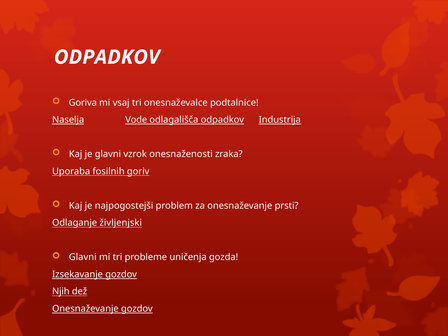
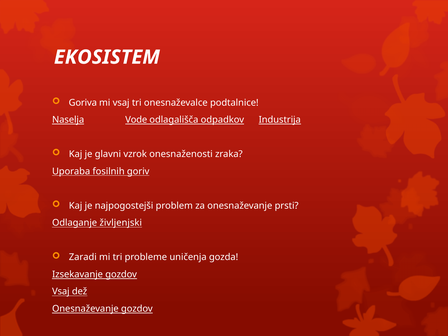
ODPADKOV at (107, 57): ODPADKOV -> EKOSISTEM
Glavni at (83, 257): Glavni -> Zaradi
Njih at (61, 292): Njih -> Vsaj
